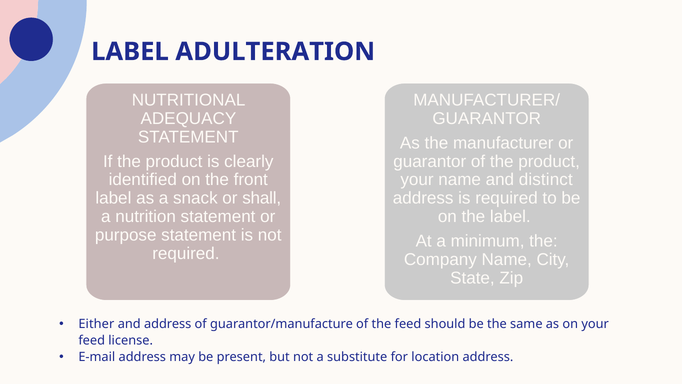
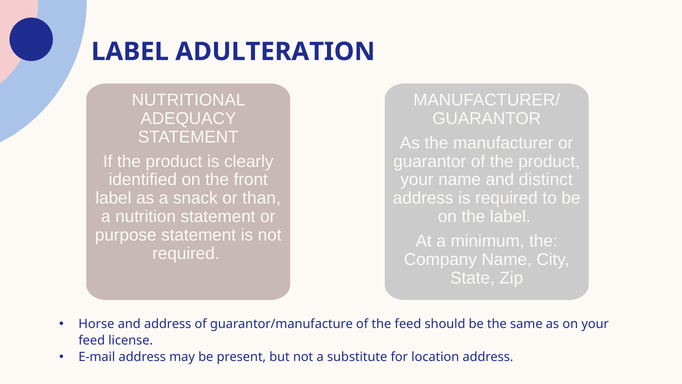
shall: shall -> than
Either: Either -> Horse
